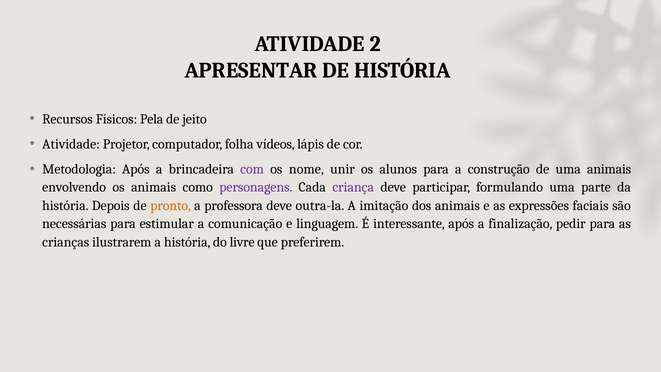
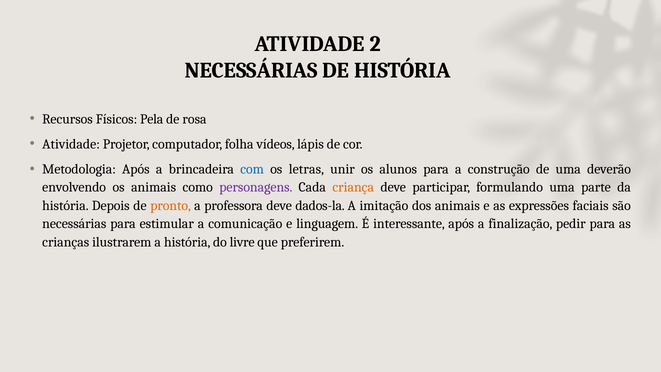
APRESENTAR at (251, 71): APRESENTAR -> NECESSÁRIAS
jeito: jeito -> rosa
com colour: purple -> blue
nome: nome -> letras
uma animais: animais -> deverão
criança colour: purple -> orange
outra-la: outra-la -> dados-la
